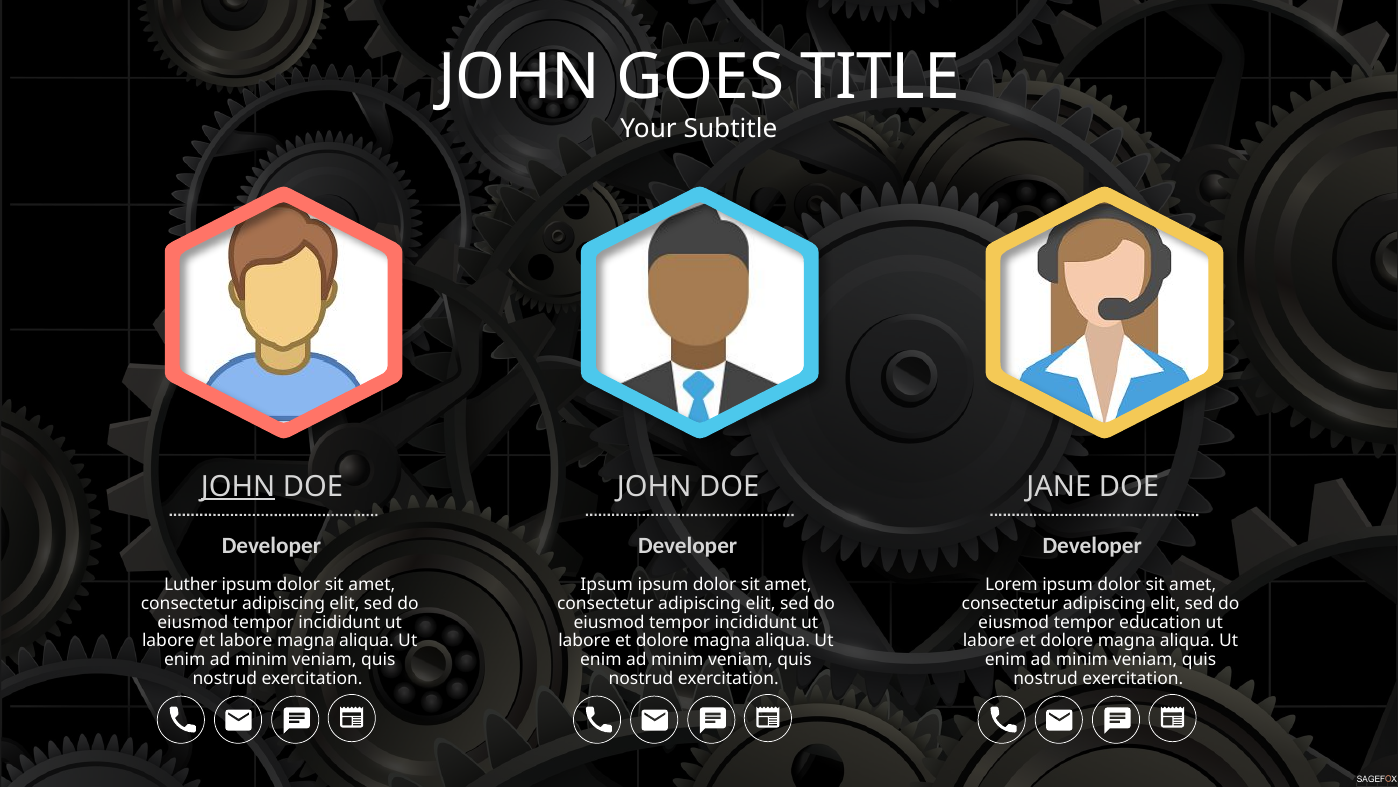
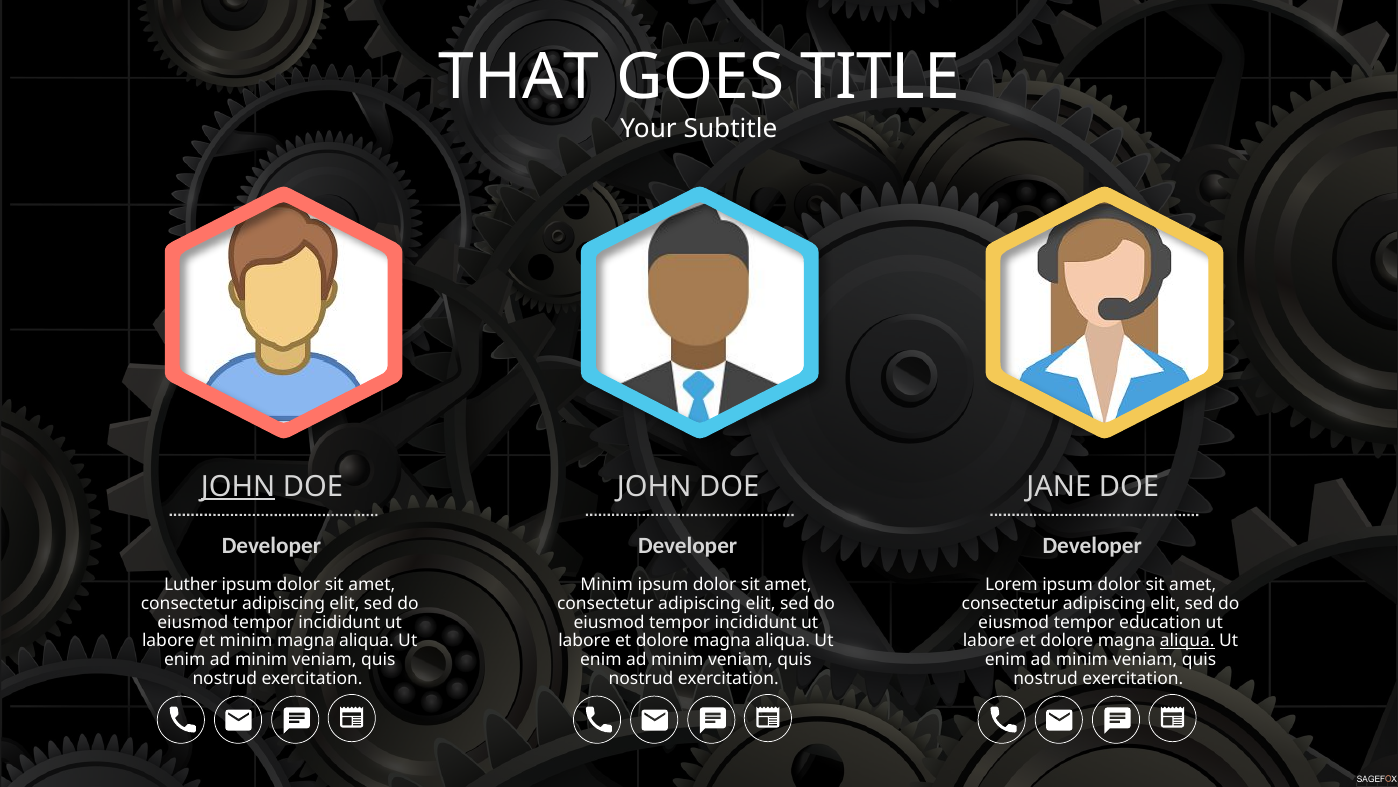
JOHN at (519, 78): JOHN -> THAT
Ipsum at (607, 584): Ipsum -> Minim
et labore: labore -> minim
aliqua at (1187, 641) underline: none -> present
